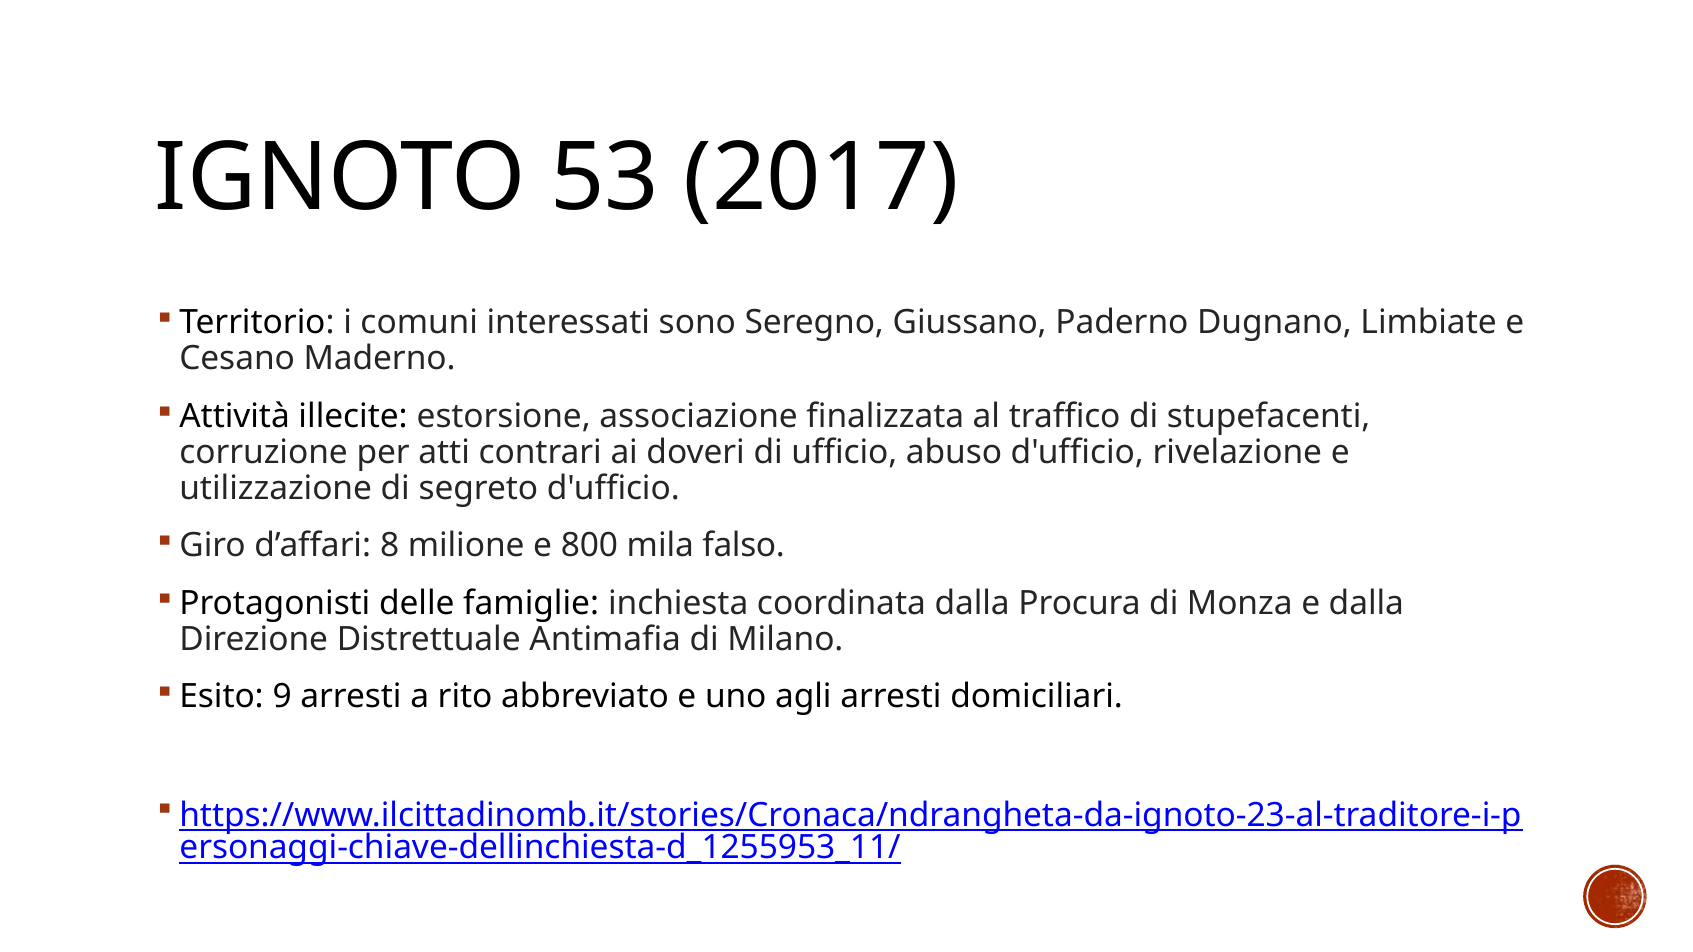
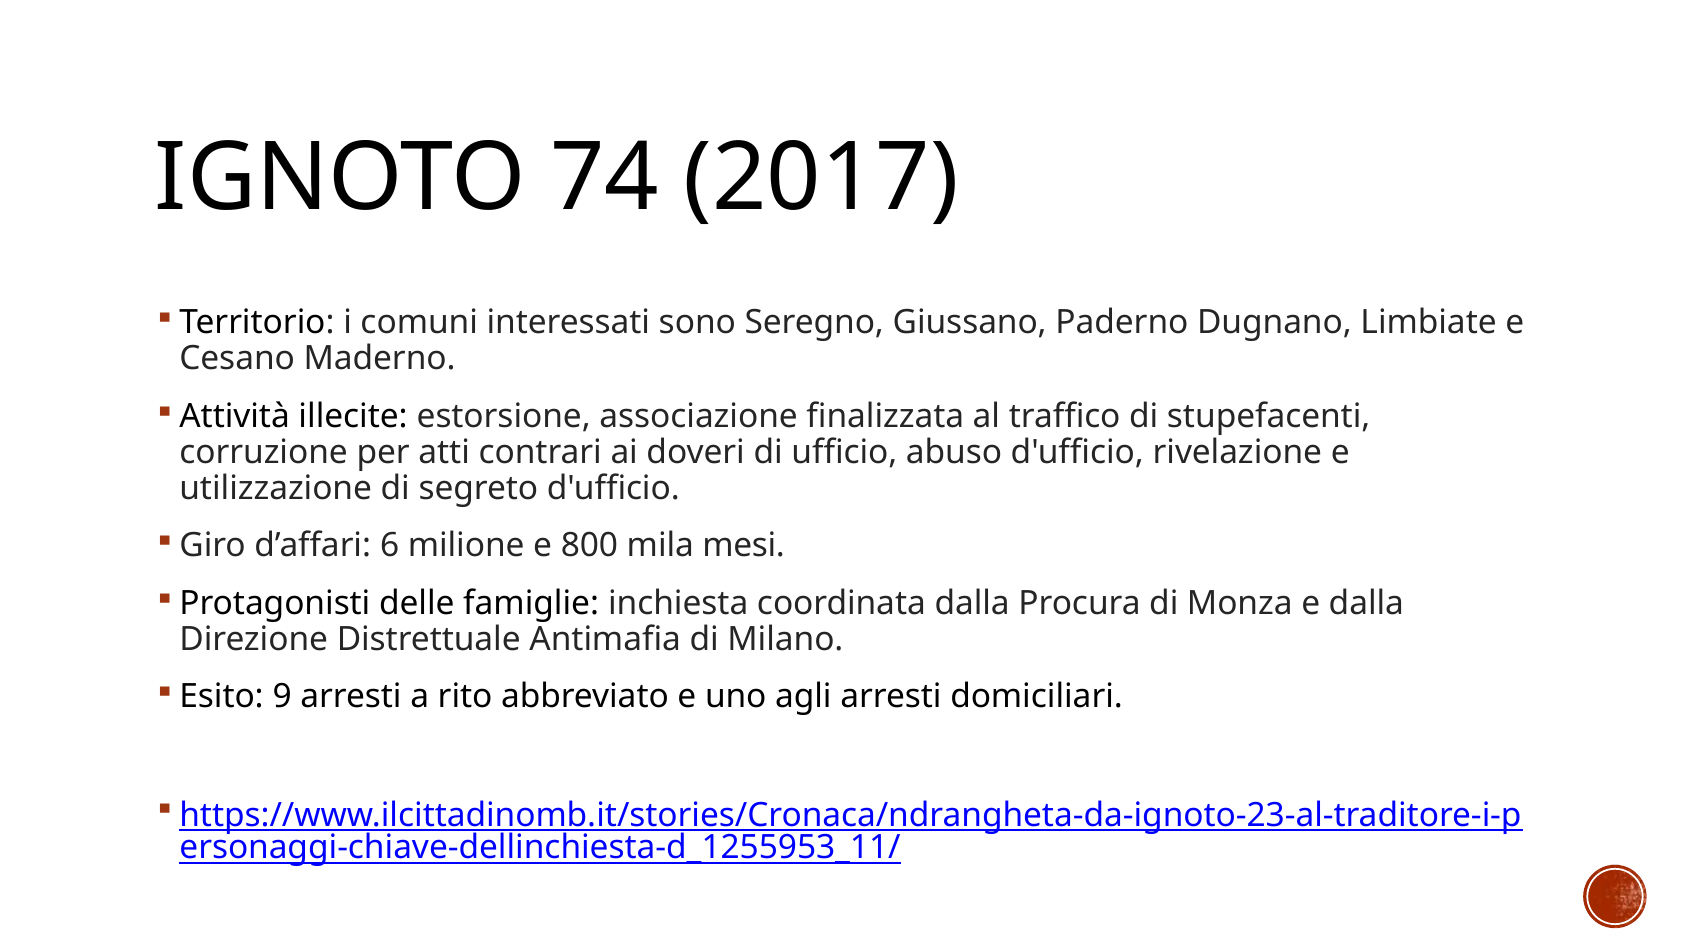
53: 53 -> 74
8: 8 -> 6
falso: falso -> mesi
